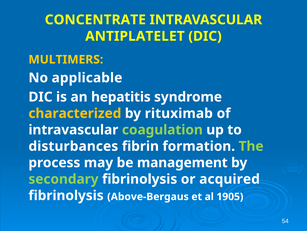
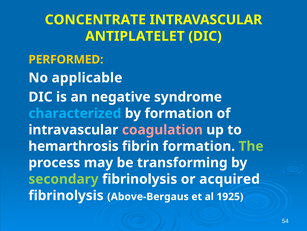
MULTIMERS: MULTIMERS -> PERFORMED
hepatitis: hepatitis -> negative
characterized colour: yellow -> light blue
by rituximab: rituximab -> formation
coagulation colour: light green -> pink
disturbances: disturbances -> hemarthrosis
management: management -> transforming
1905: 1905 -> 1925
